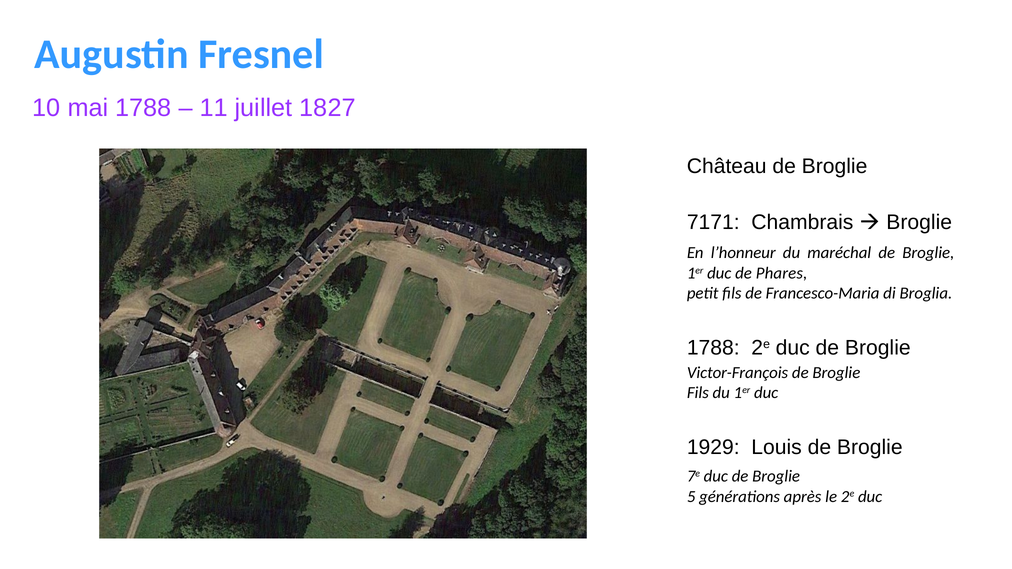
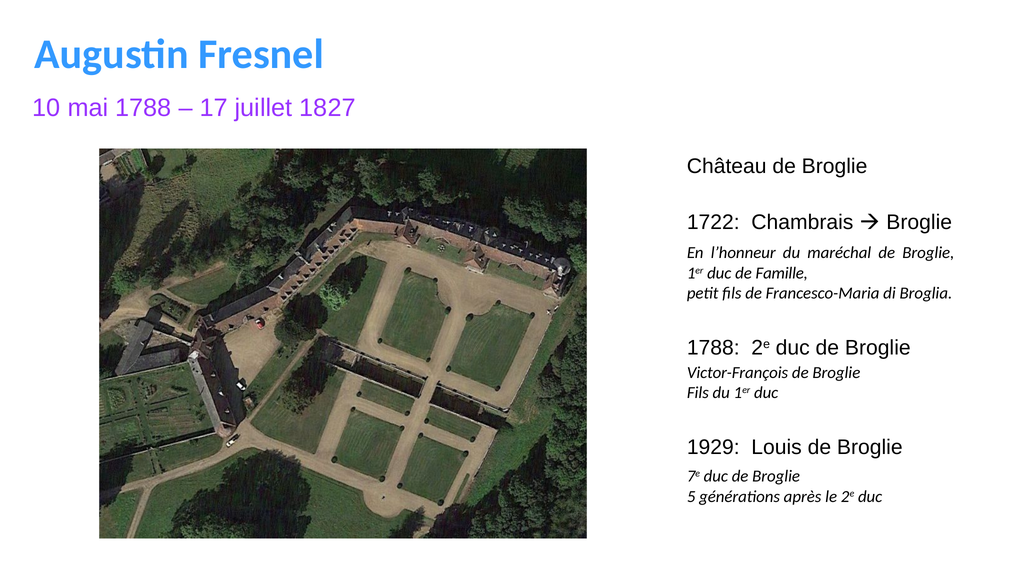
11: 11 -> 17
7171: 7171 -> 1722
Phares: Phares -> Famille
